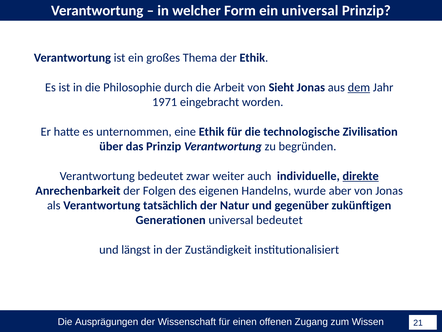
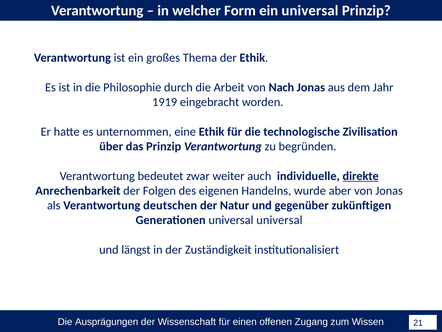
Sieht: Sieht -> Nach
dem underline: present -> none
1971: 1971 -> 1919
tatsächlich: tatsächlich -> deutschen
universal bedeutet: bedeutet -> universal
